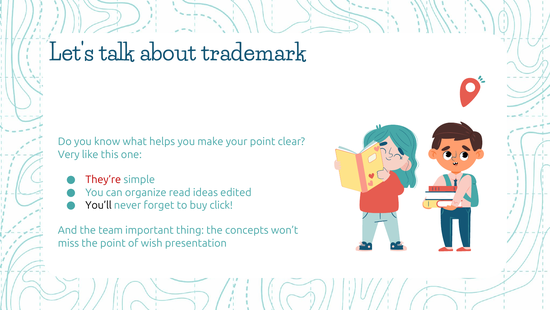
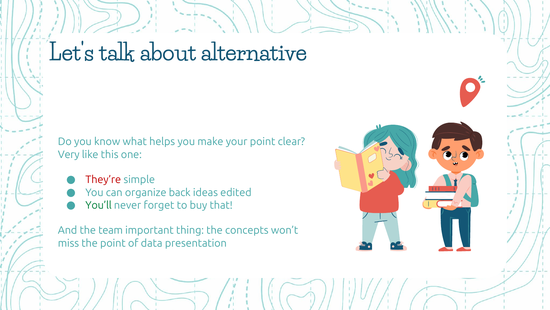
trademark: trademark -> alternative
read: read -> back
You’ll colour: black -> green
click: click -> that
wish: wish -> data
